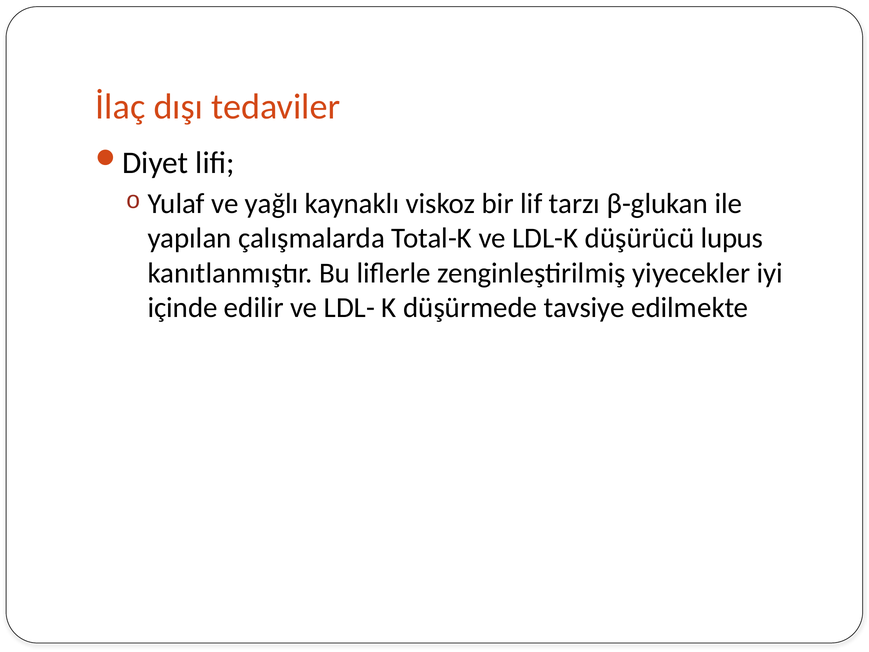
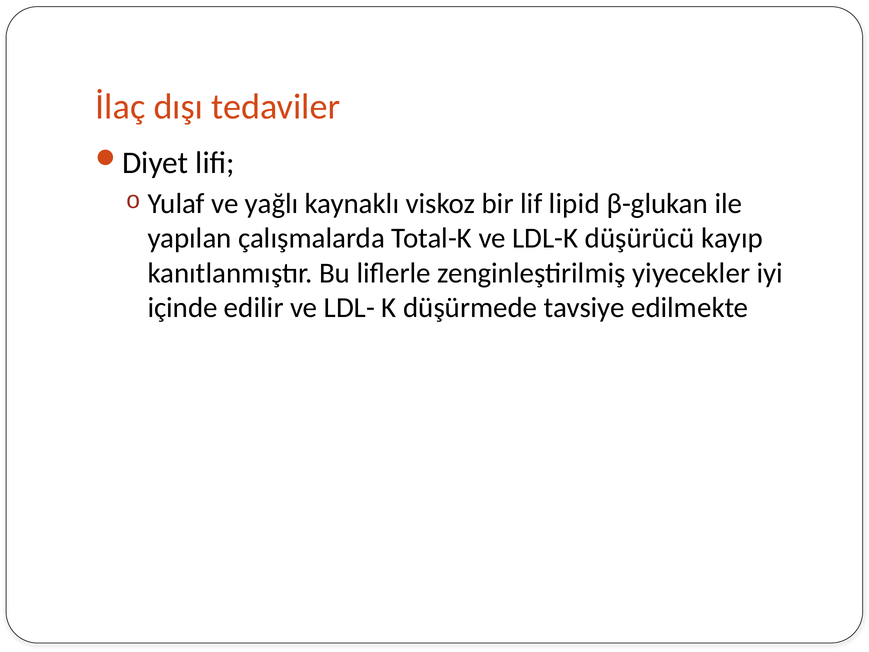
tarzı: tarzı -> lipid
lupus: lupus -> kayıp
